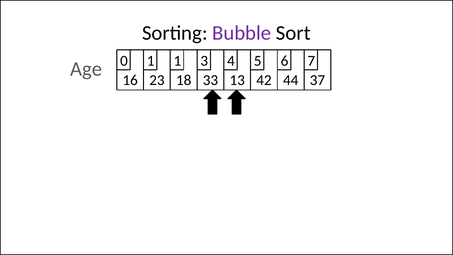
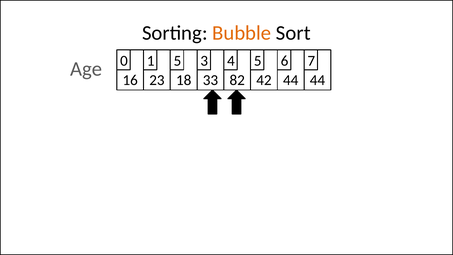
Bubble colour: purple -> orange
1 1: 1 -> 5
13: 13 -> 82
44 37: 37 -> 44
